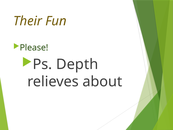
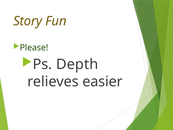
Their: Their -> Story
about: about -> easier
